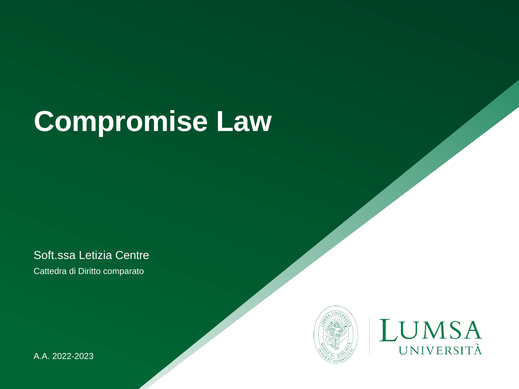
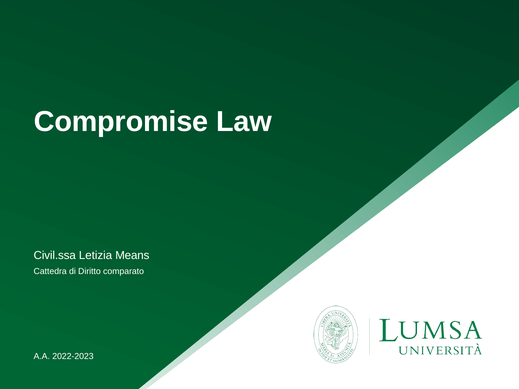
Soft.ssa: Soft.ssa -> Civil.ssa
Centre: Centre -> Means
